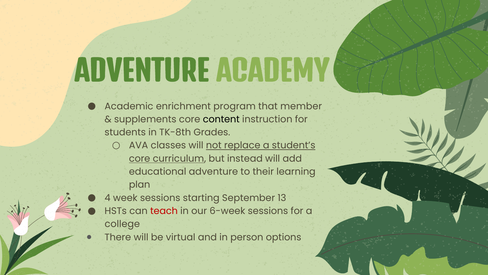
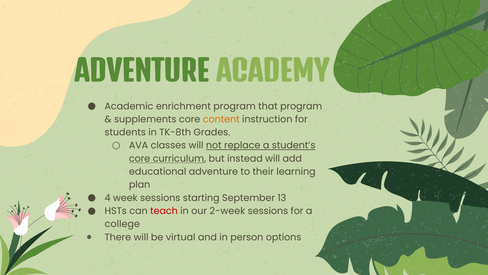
that member: member -> program
content colour: black -> orange
6-week: 6-week -> 2-week
